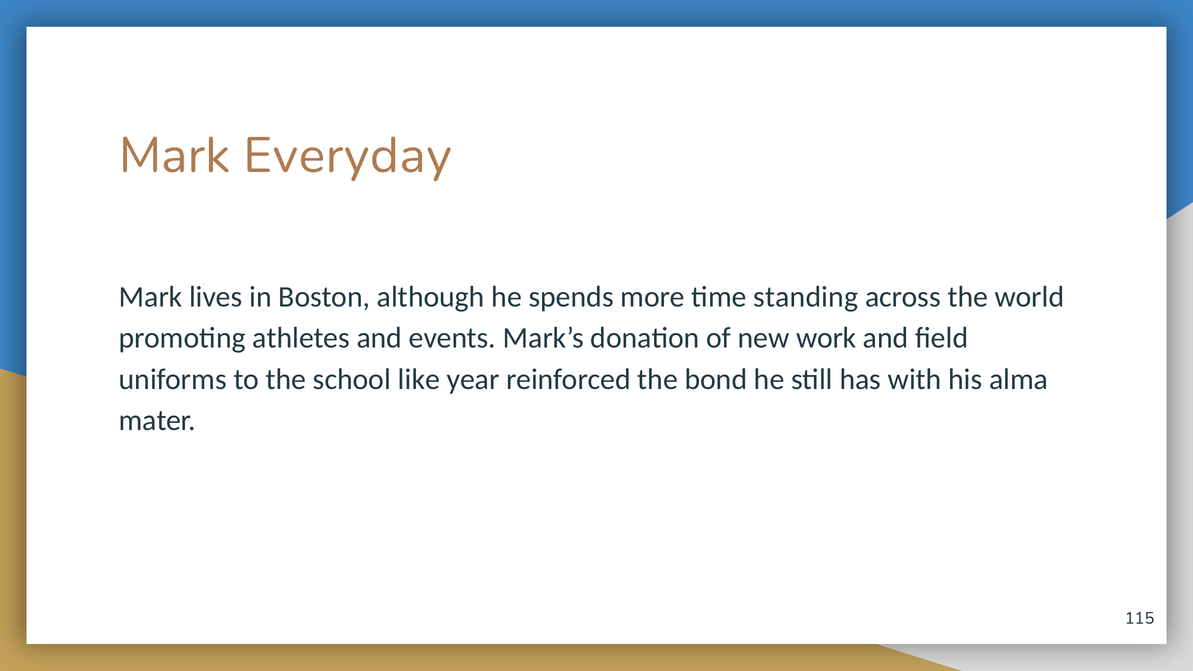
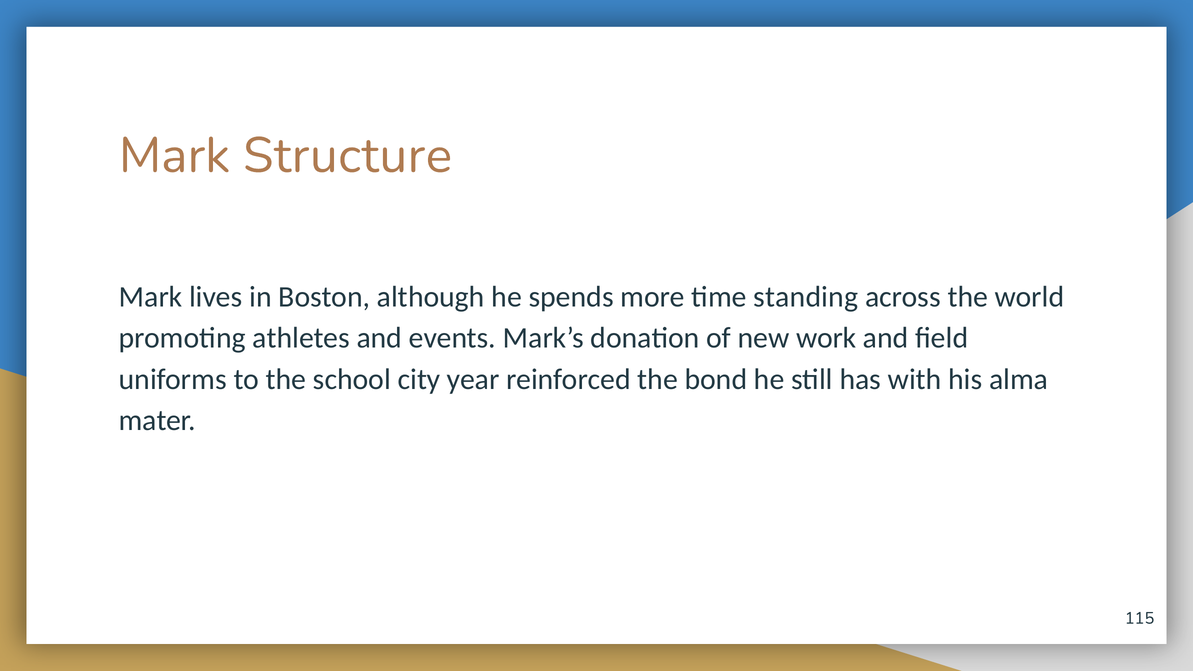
Everyday: Everyday -> Structure
like: like -> city
